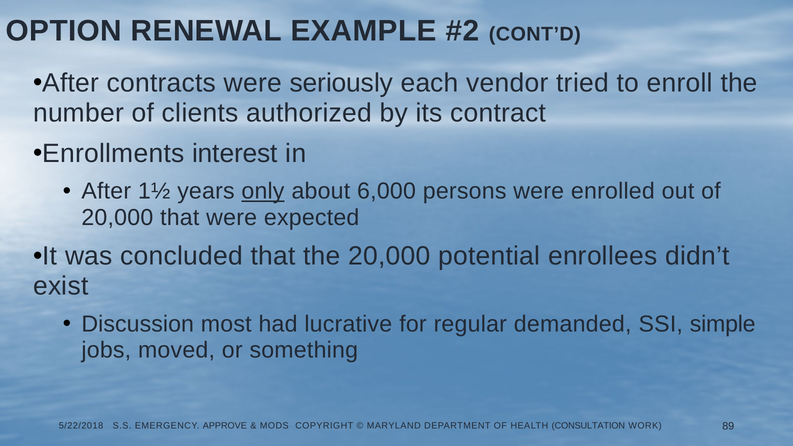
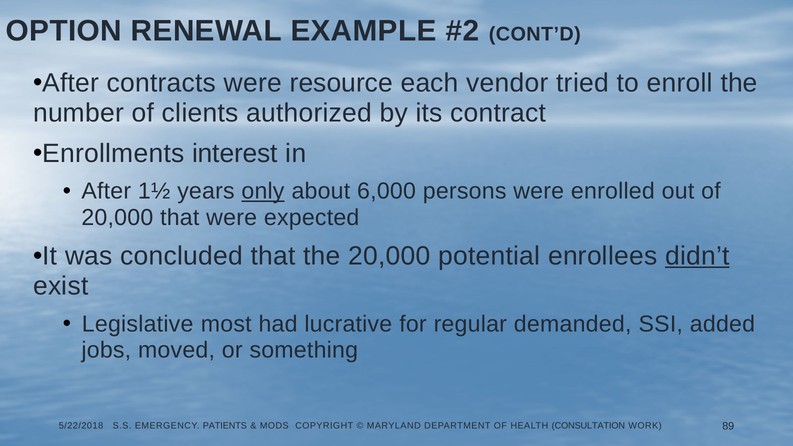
seriously: seriously -> resource
didn’t underline: none -> present
Discussion: Discussion -> Legislative
simple: simple -> added
APPROVE: APPROVE -> PATIENTS
